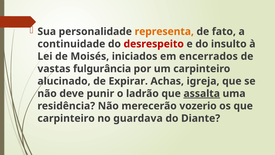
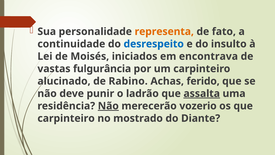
desrespeito colour: red -> blue
encerrados: encerrados -> encontrava
Expirar: Expirar -> Rabino
igreja: igreja -> ferido
Não at (108, 106) underline: none -> present
guardava: guardava -> mostrado
